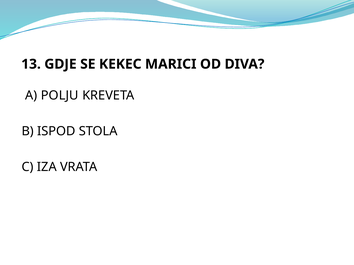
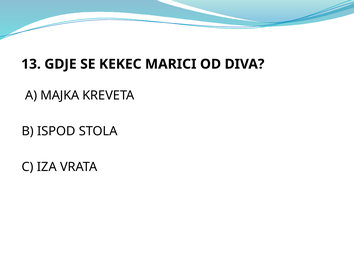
POLJU: POLJU -> MAJKA
